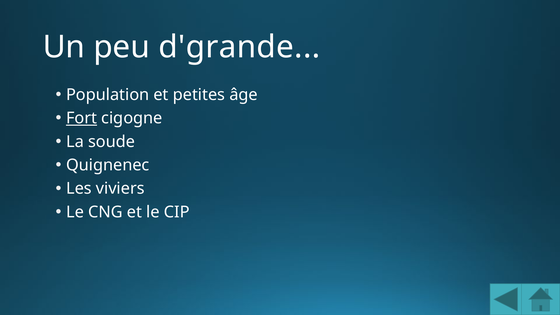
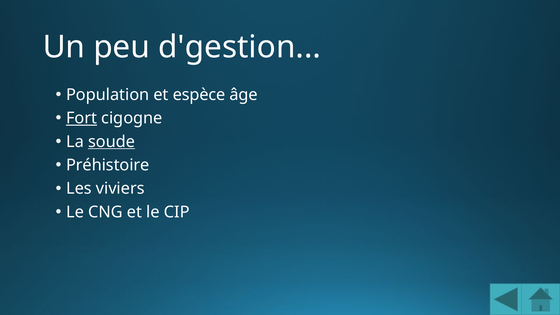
d'grande: d'grande -> d'gestion
petites: petites -> espèce
soude underline: none -> present
Quignenec: Quignenec -> Préhistoire
